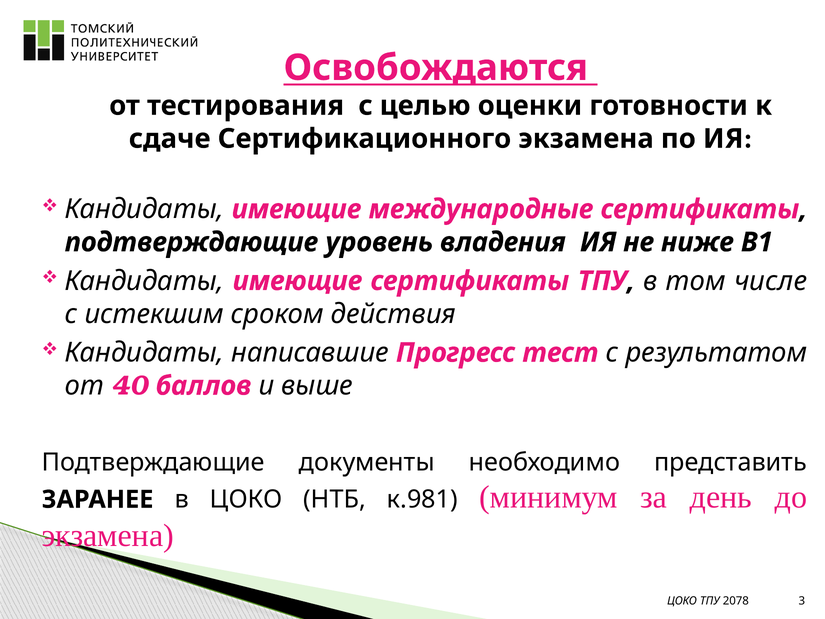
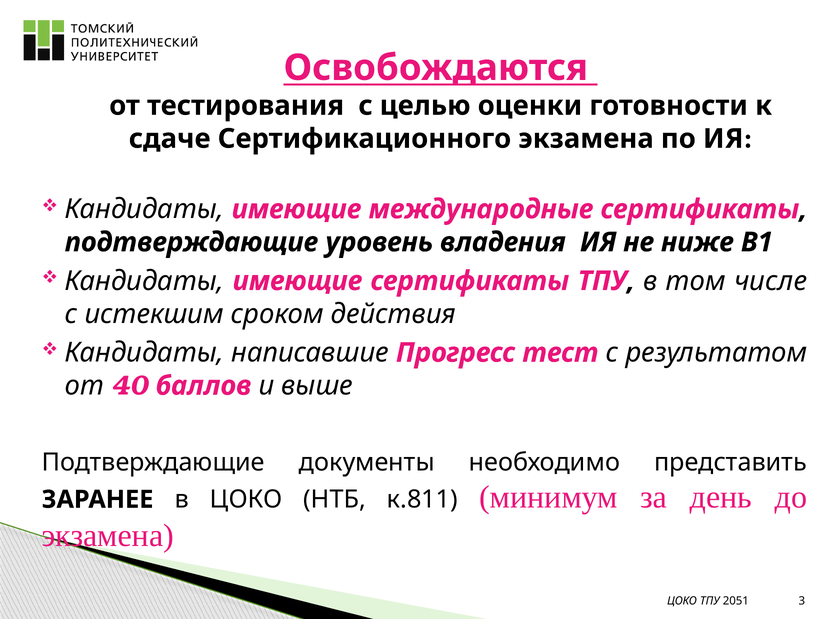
к.981: к.981 -> к.811
2078: 2078 -> 2051
